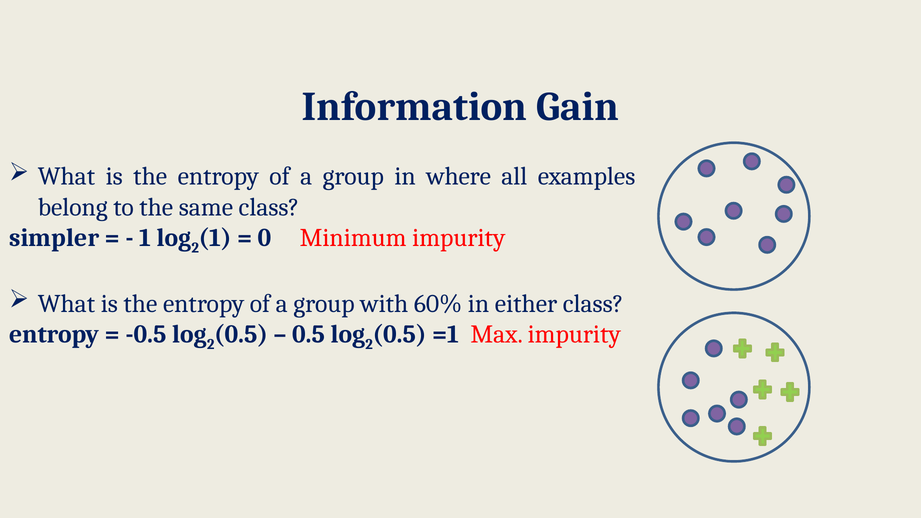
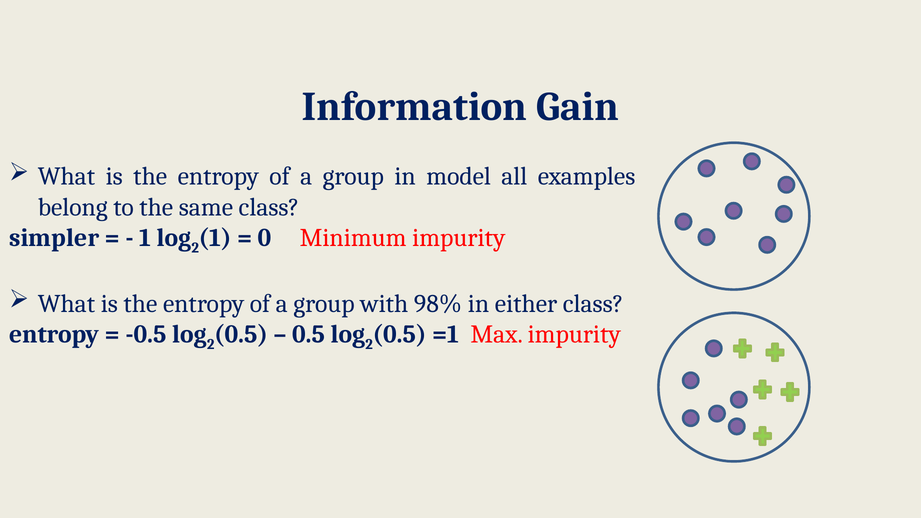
where: where -> model
60%: 60% -> 98%
